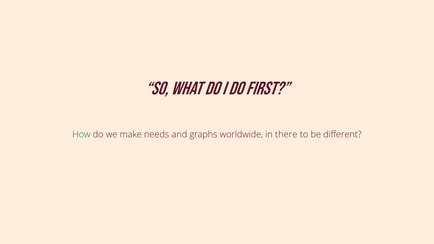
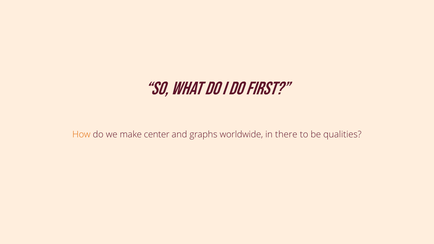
How colour: green -> orange
needs: needs -> center
different: different -> qualities
